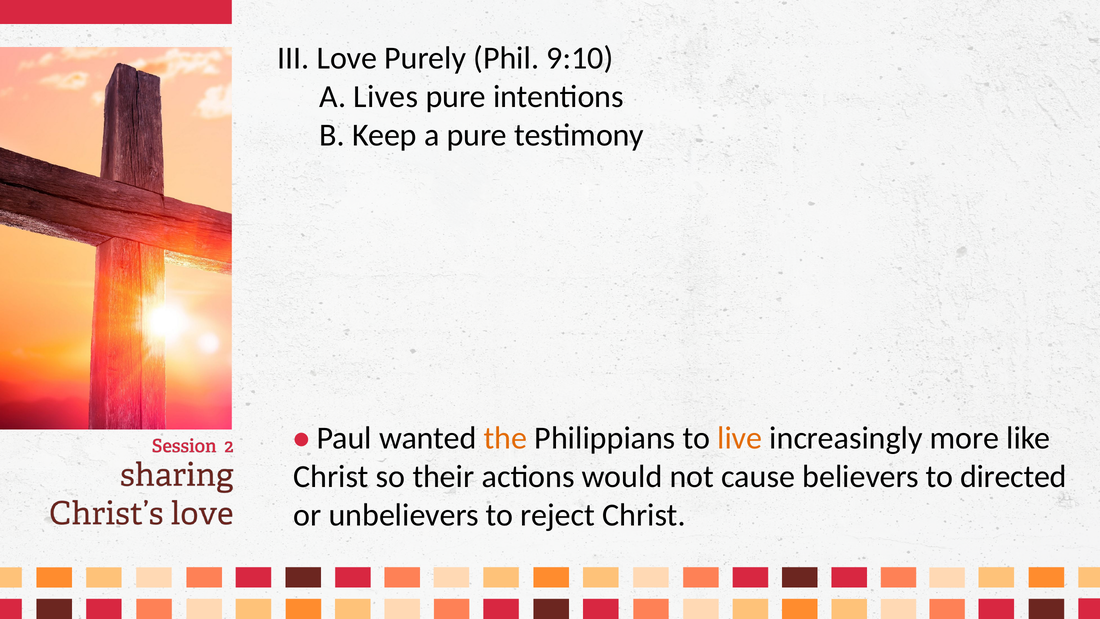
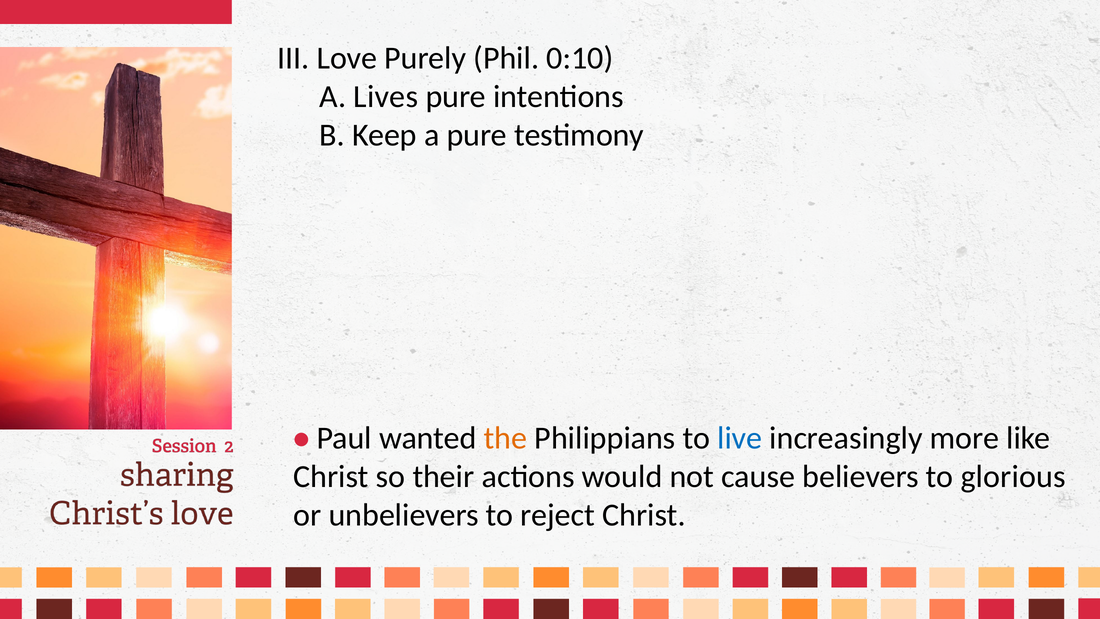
9:10: 9:10 -> 0:10
live colour: orange -> blue
directed: directed -> glorious
